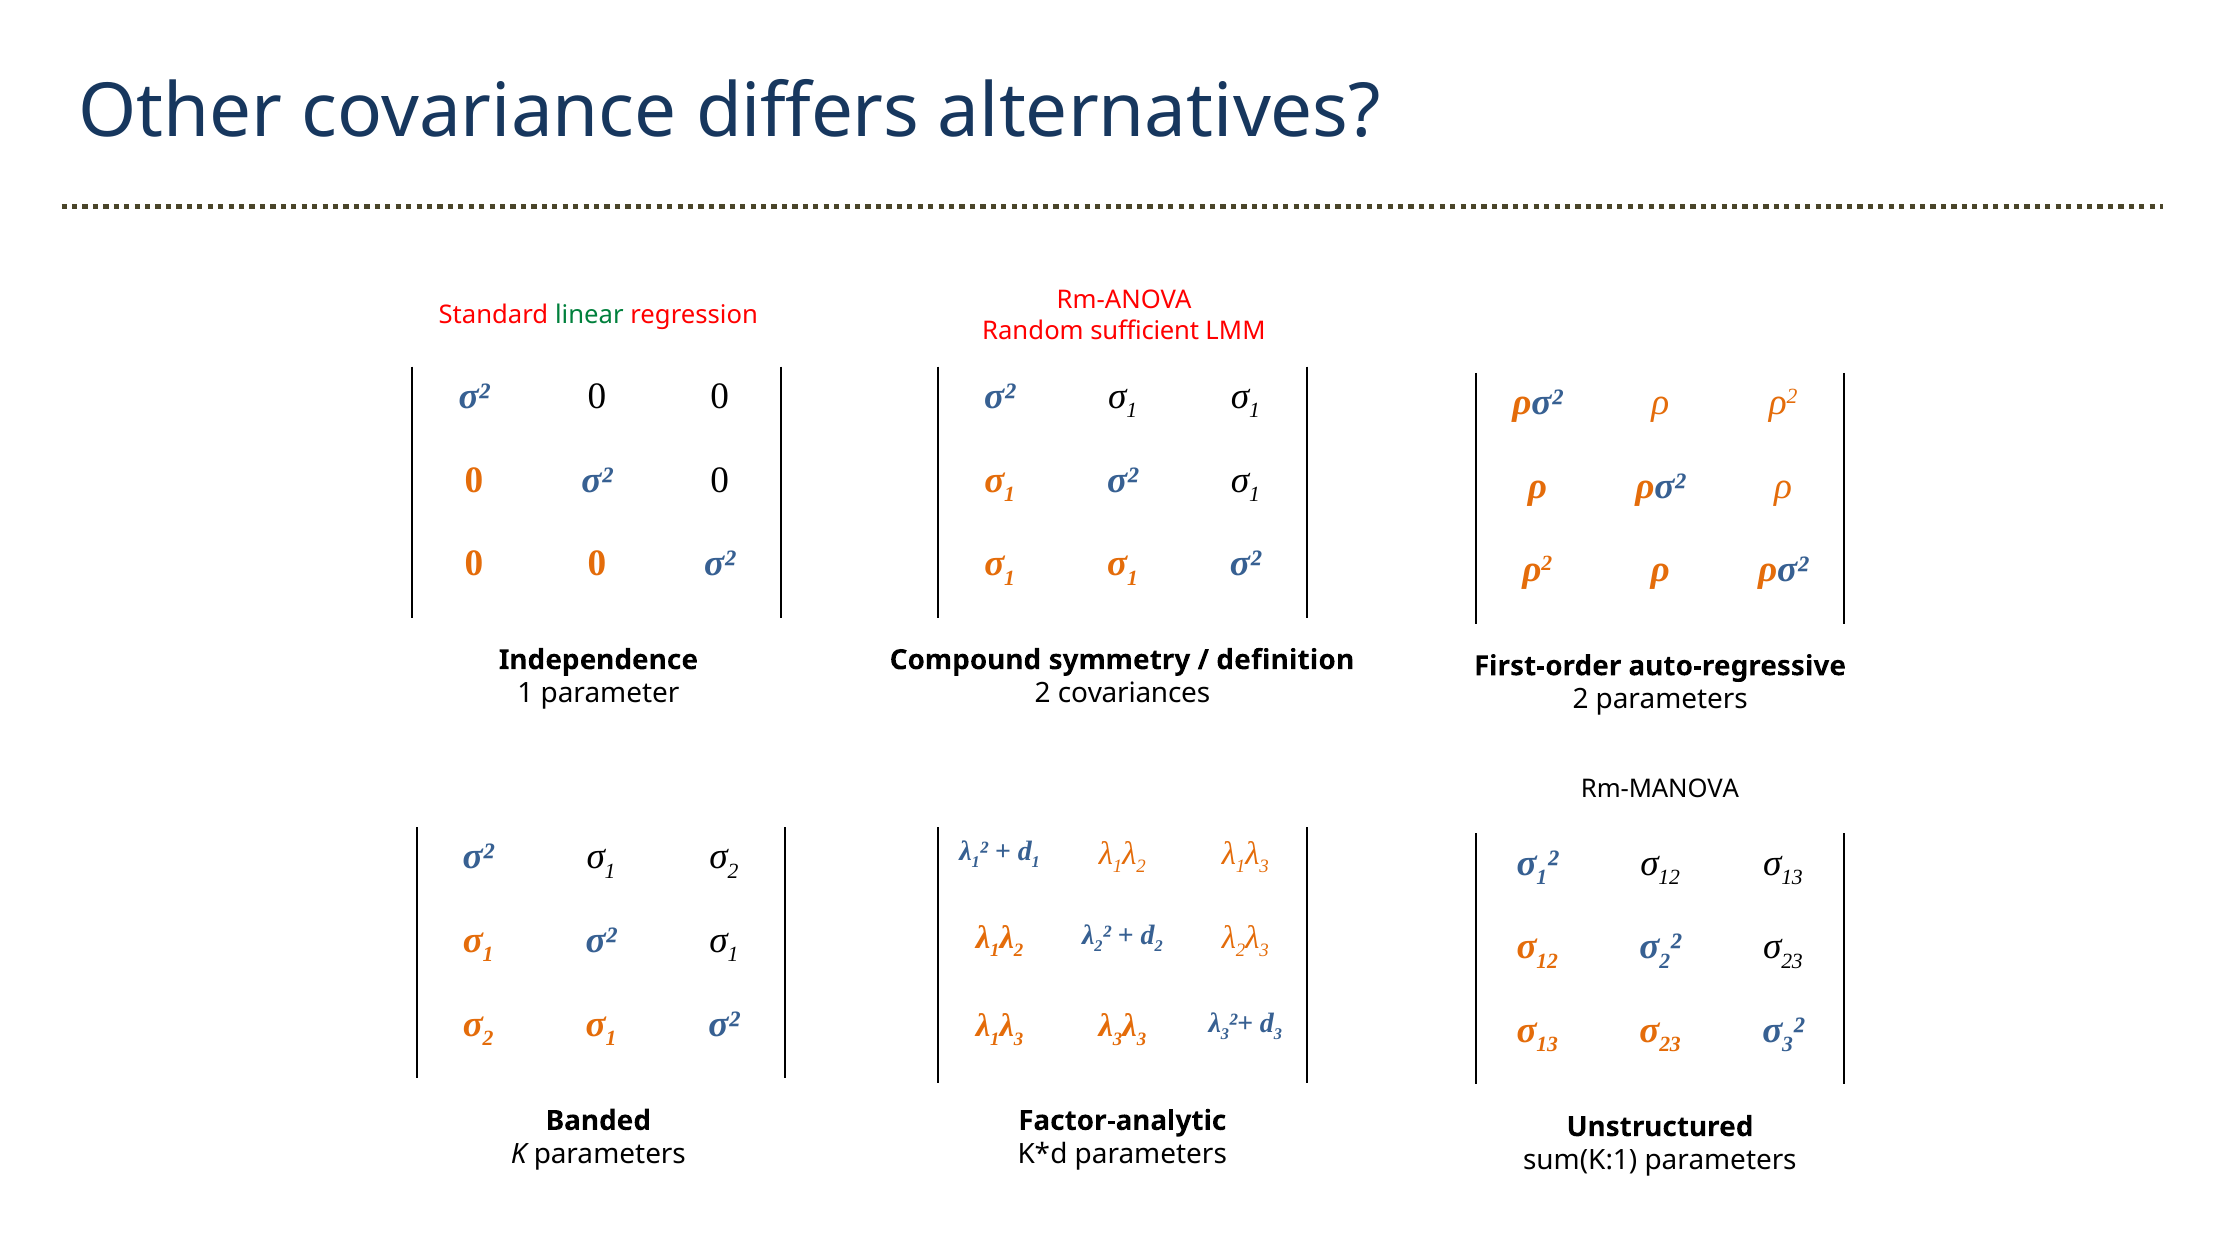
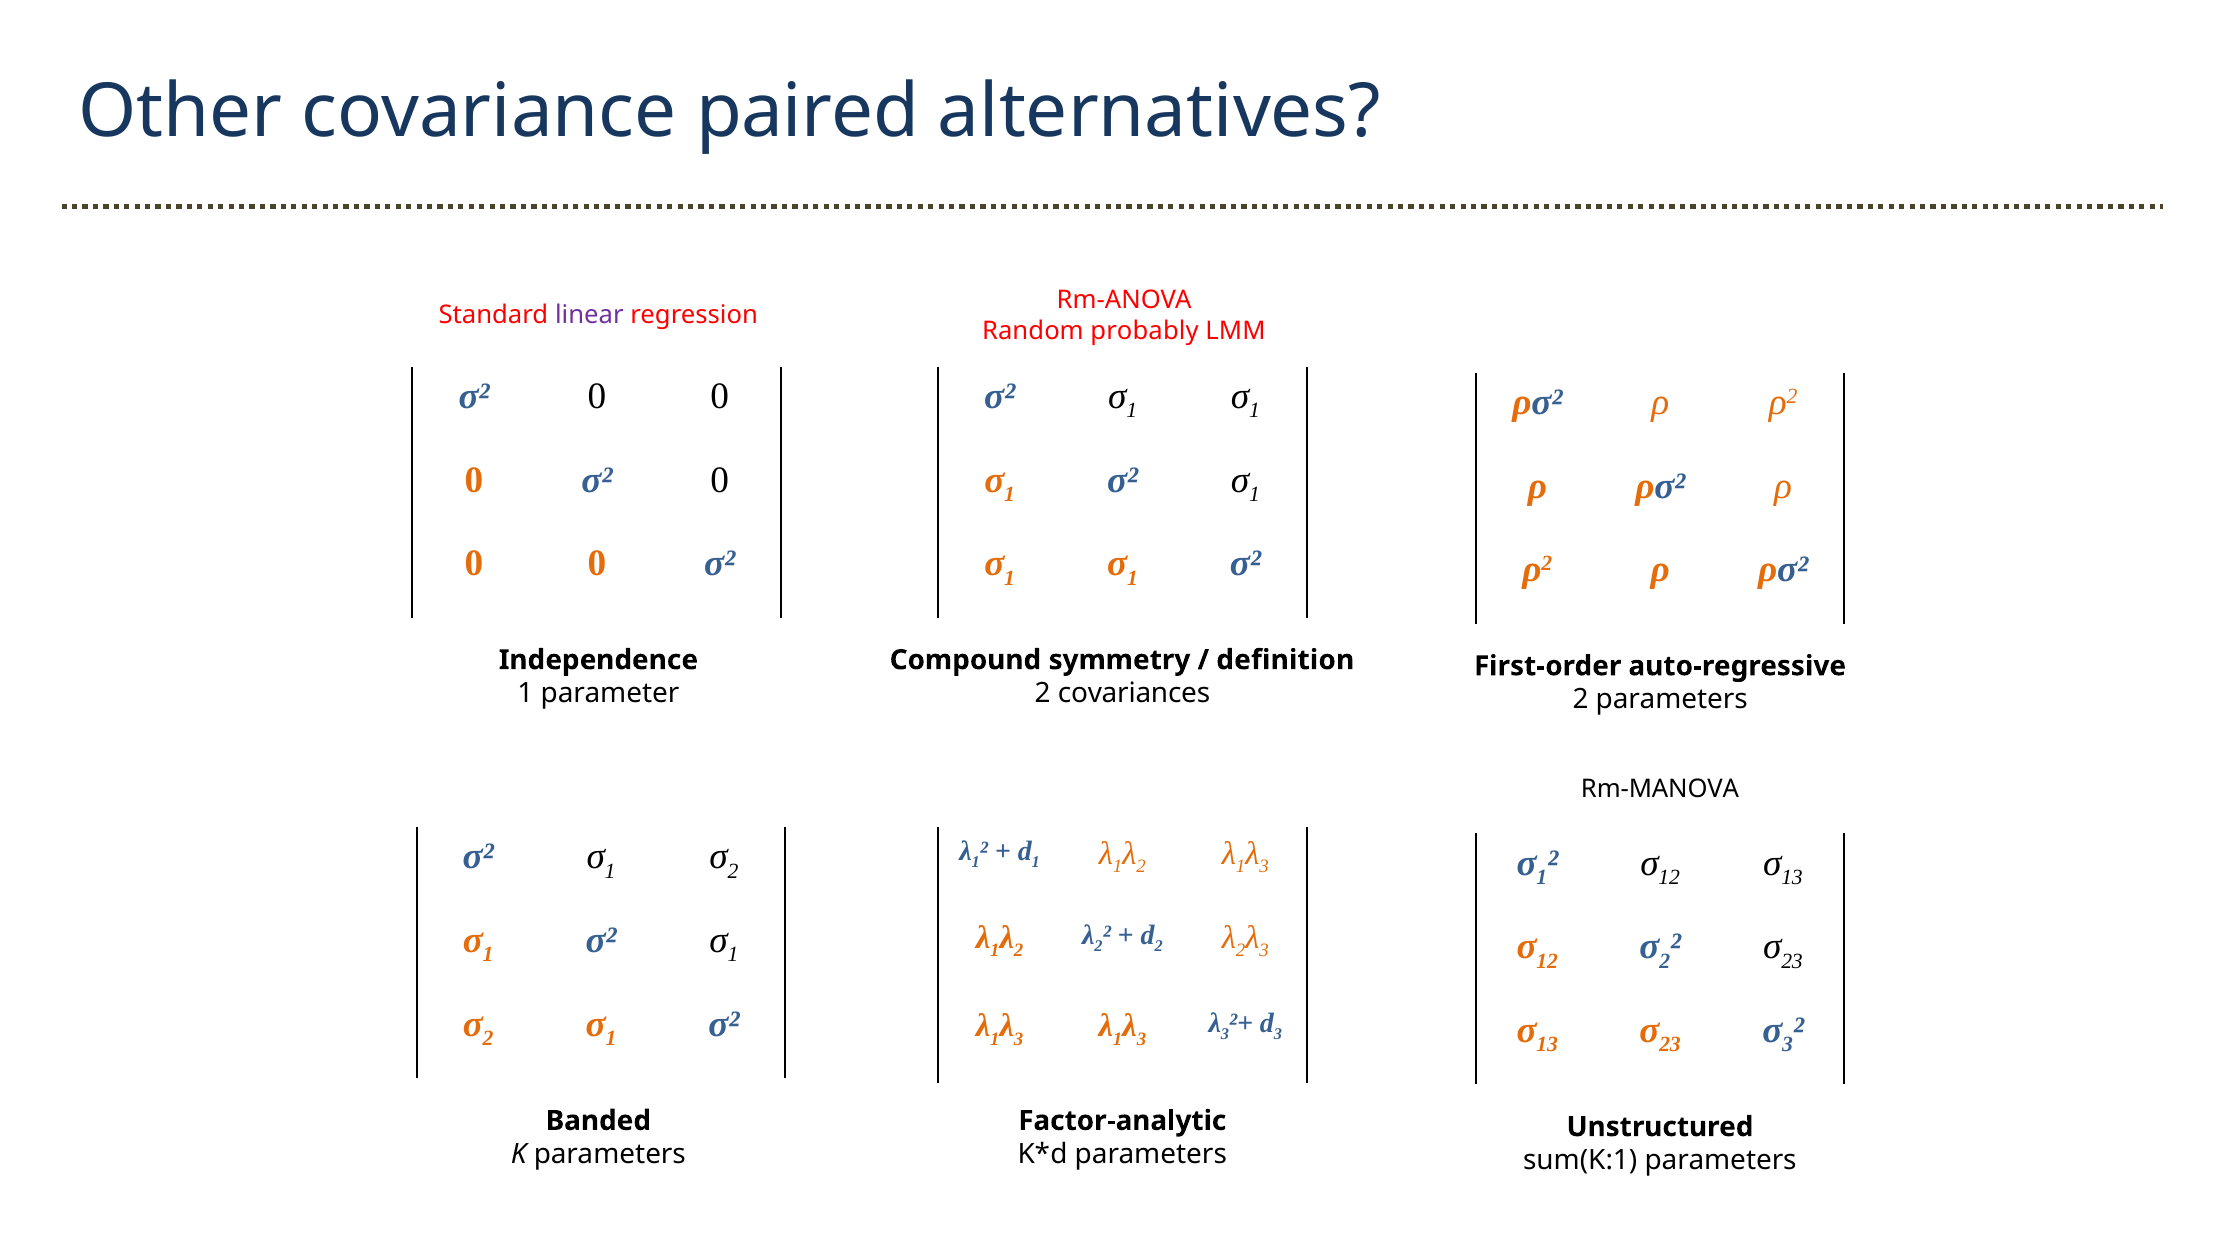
differs: differs -> paired
linear colour: green -> purple
sufficient: sufficient -> probably
3 at (1118, 1039): 3 -> 1
